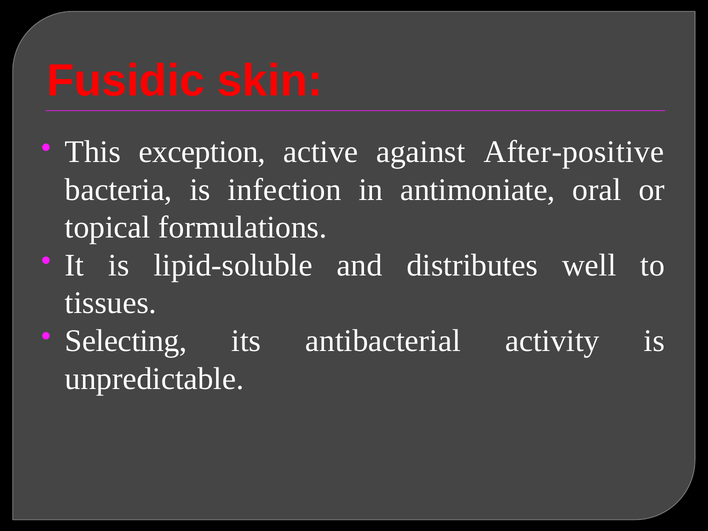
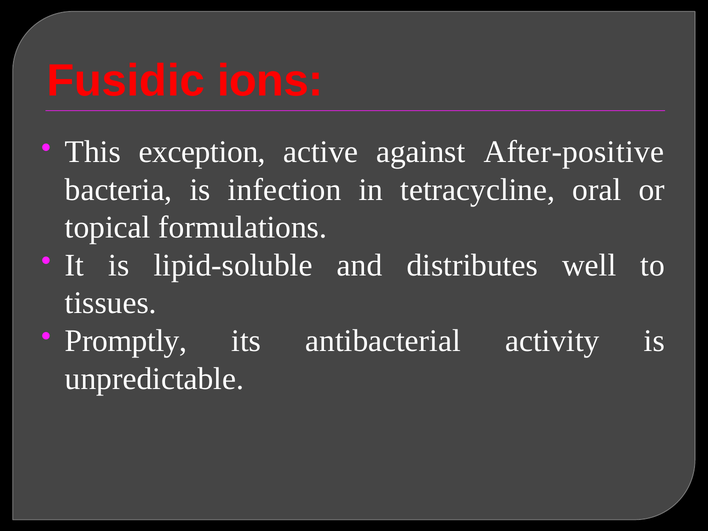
skin: skin -> ions
antimoniate: antimoniate -> tetracycline
Selecting: Selecting -> Promptly
